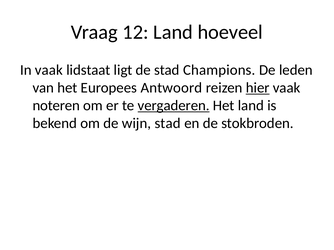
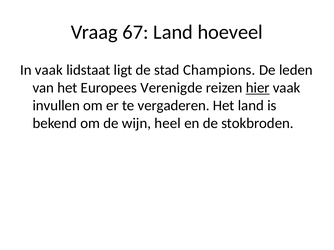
12: 12 -> 67
Antwoord: Antwoord -> Verenigde
noteren: noteren -> invullen
vergaderen underline: present -> none
wijn stad: stad -> heel
